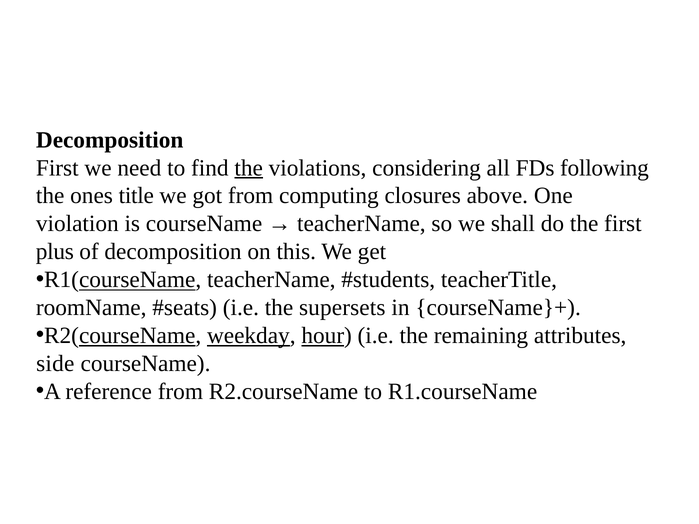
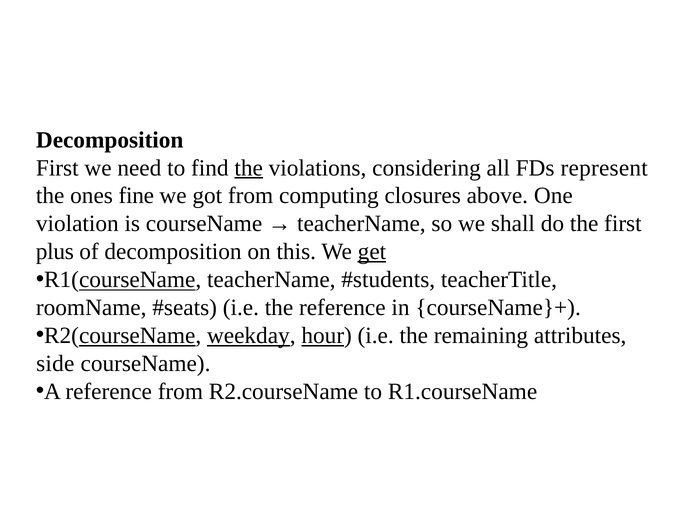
following: following -> represent
title: title -> fine
get underline: none -> present
the supersets: supersets -> reference
